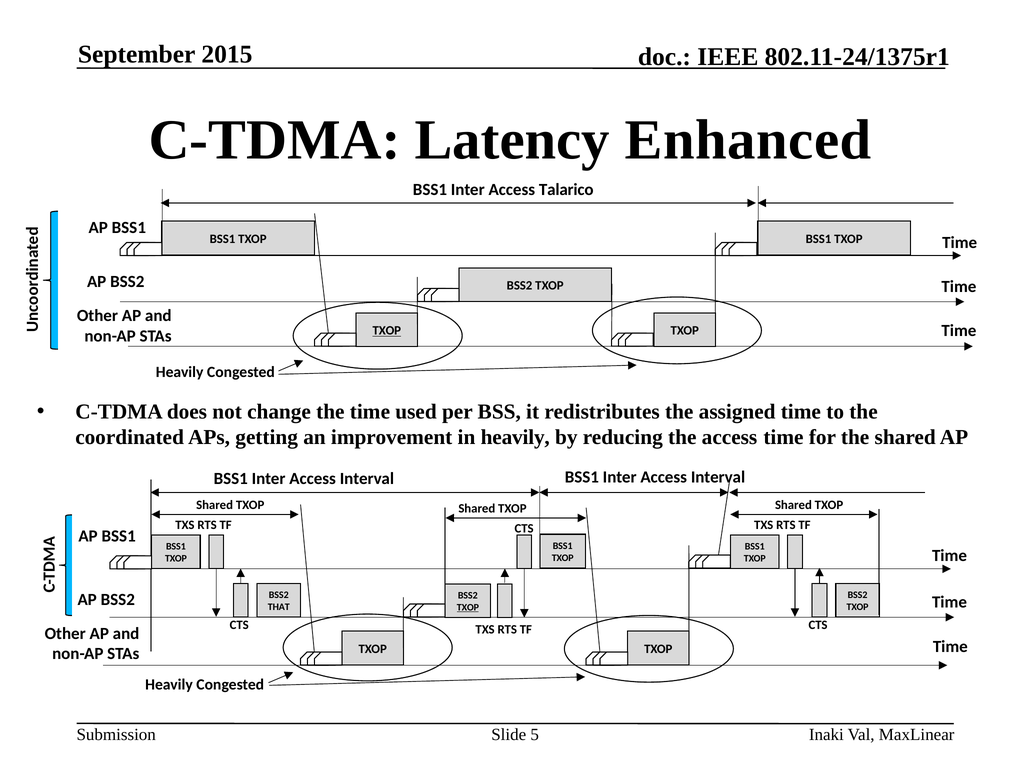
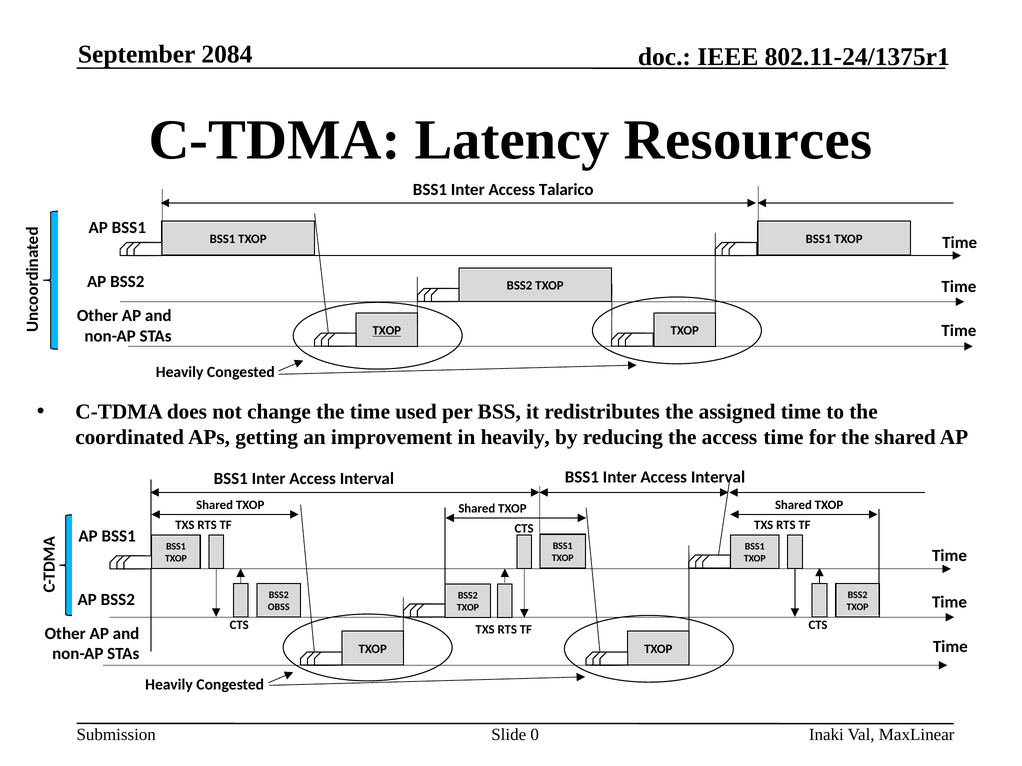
2015: 2015 -> 2084
Enhanced: Enhanced -> Resources
THAT: THAT -> OBSS
TXOP at (468, 608) underline: present -> none
5: 5 -> 0
